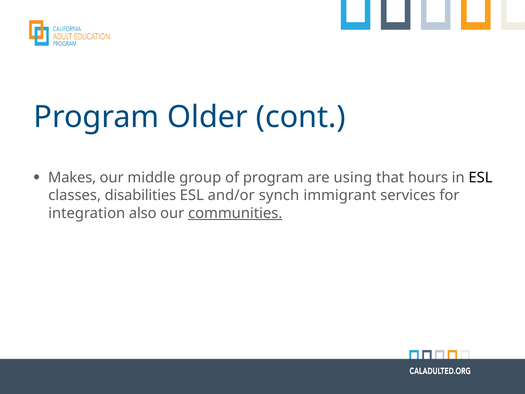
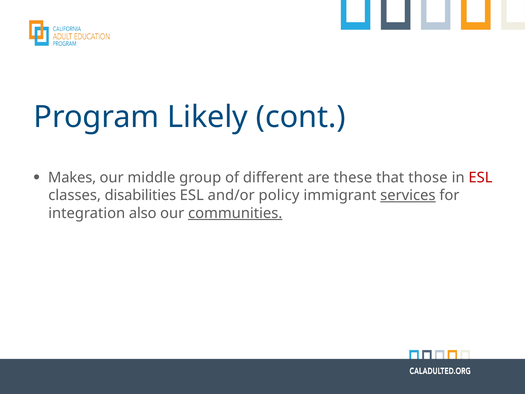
Older: Older -> Likely
of program: program -> different
using: using -> these
hours: hours -> those
ESL at (480, 178) colour: black -> red
synch: synch -> policy
services underline: none -> present
